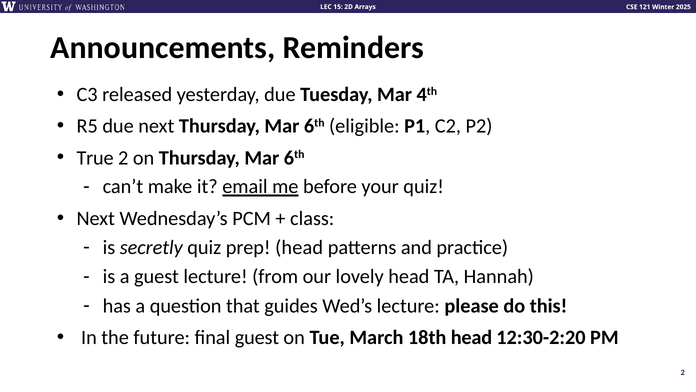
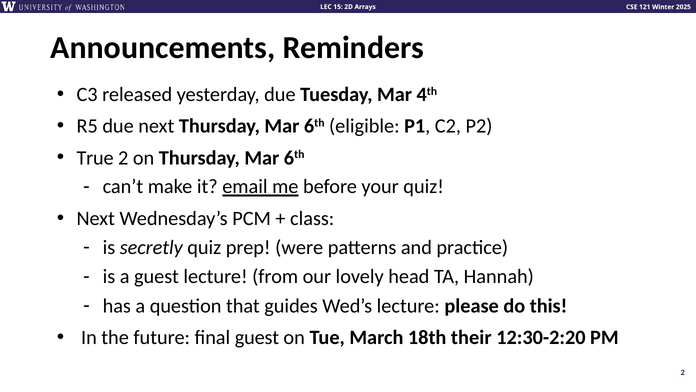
prep head: head -> were
18th head: head -> their
